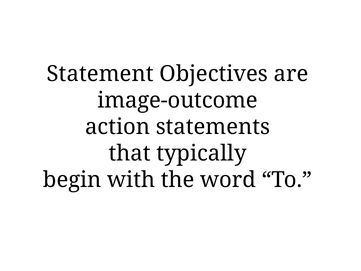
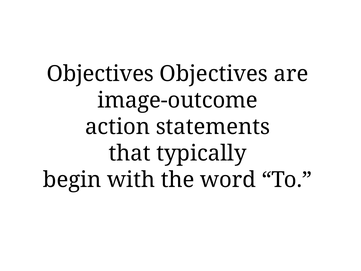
Statement at (100, 74): Statement -> Objectives
